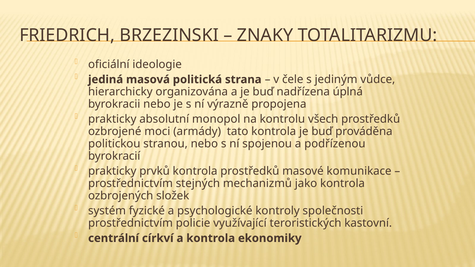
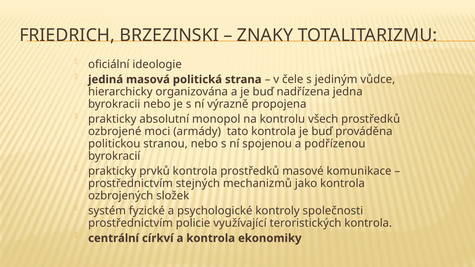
úplná: úplná -> jedna
teroristických kastovní: kastovní -> kontrola
